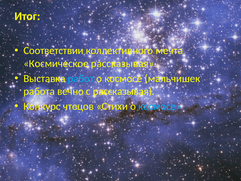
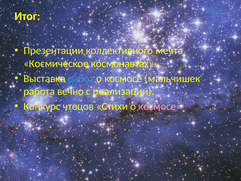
Соответствии: Соответствии -> Презентации
Космическое рассказывая: рассказывая -> космонавтах
с рассказывая: рассказывая -> реализации
космосе at (160, 106) colour: light blue -> pink
